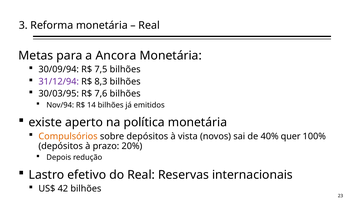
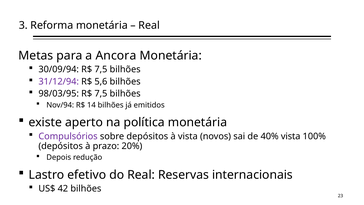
8,3: 8,3 -> 5,6
30/03/95: 30/03/95 -> 98/03/95
7,6 at (101, 94): 7,6 -> 7,5
Compulsórios colour: orange -> purple
40% quer: quer -> vista
